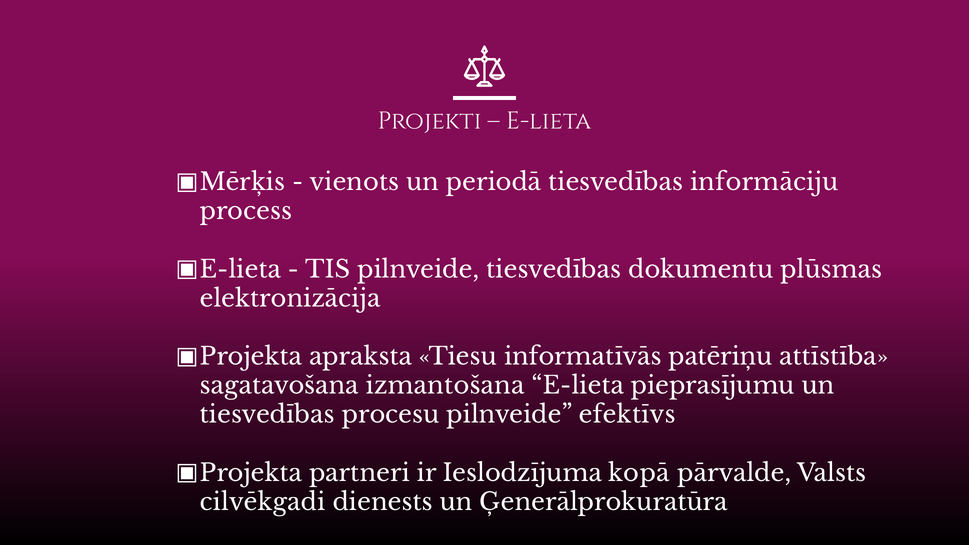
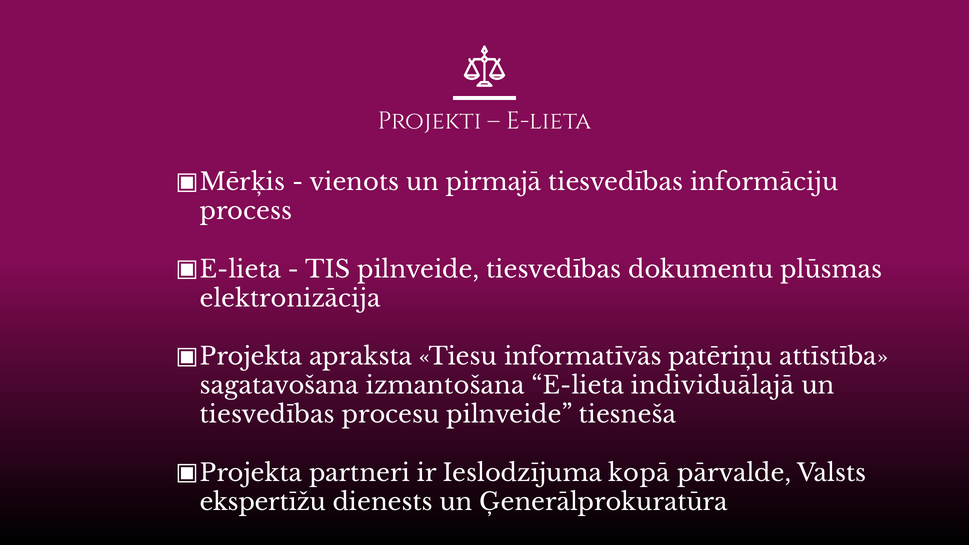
periodā: periodā -> pirmajā
pieprasījumu: pieprasījumu -> individuālajā
efektīvs: efektīvs -> tiesneša
cilvēkgadi: cilvēkgadi -> ekspertīžu
